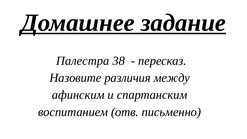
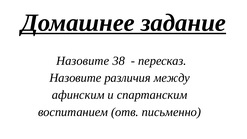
Палестра at (83, 61): Палестра -> Назовите
